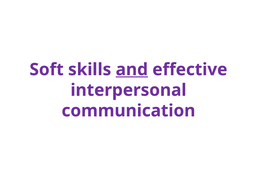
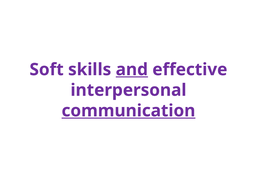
communication underline: none -> present
